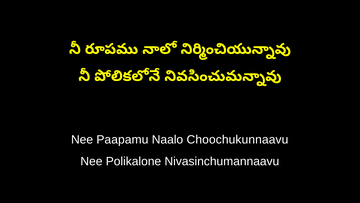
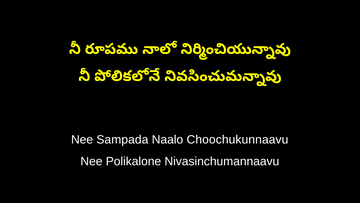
Paapamu: Paapamu -> Sampada
